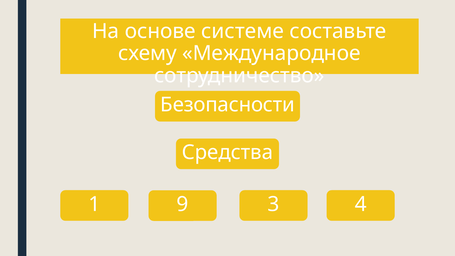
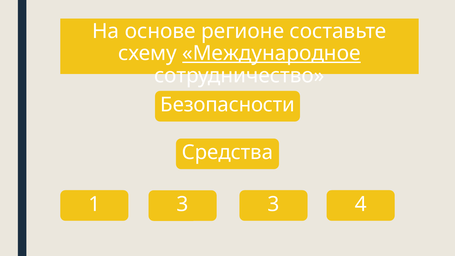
системе: системе -> регионе
Международное underline: none -> present
1 9: 9 -> 3
